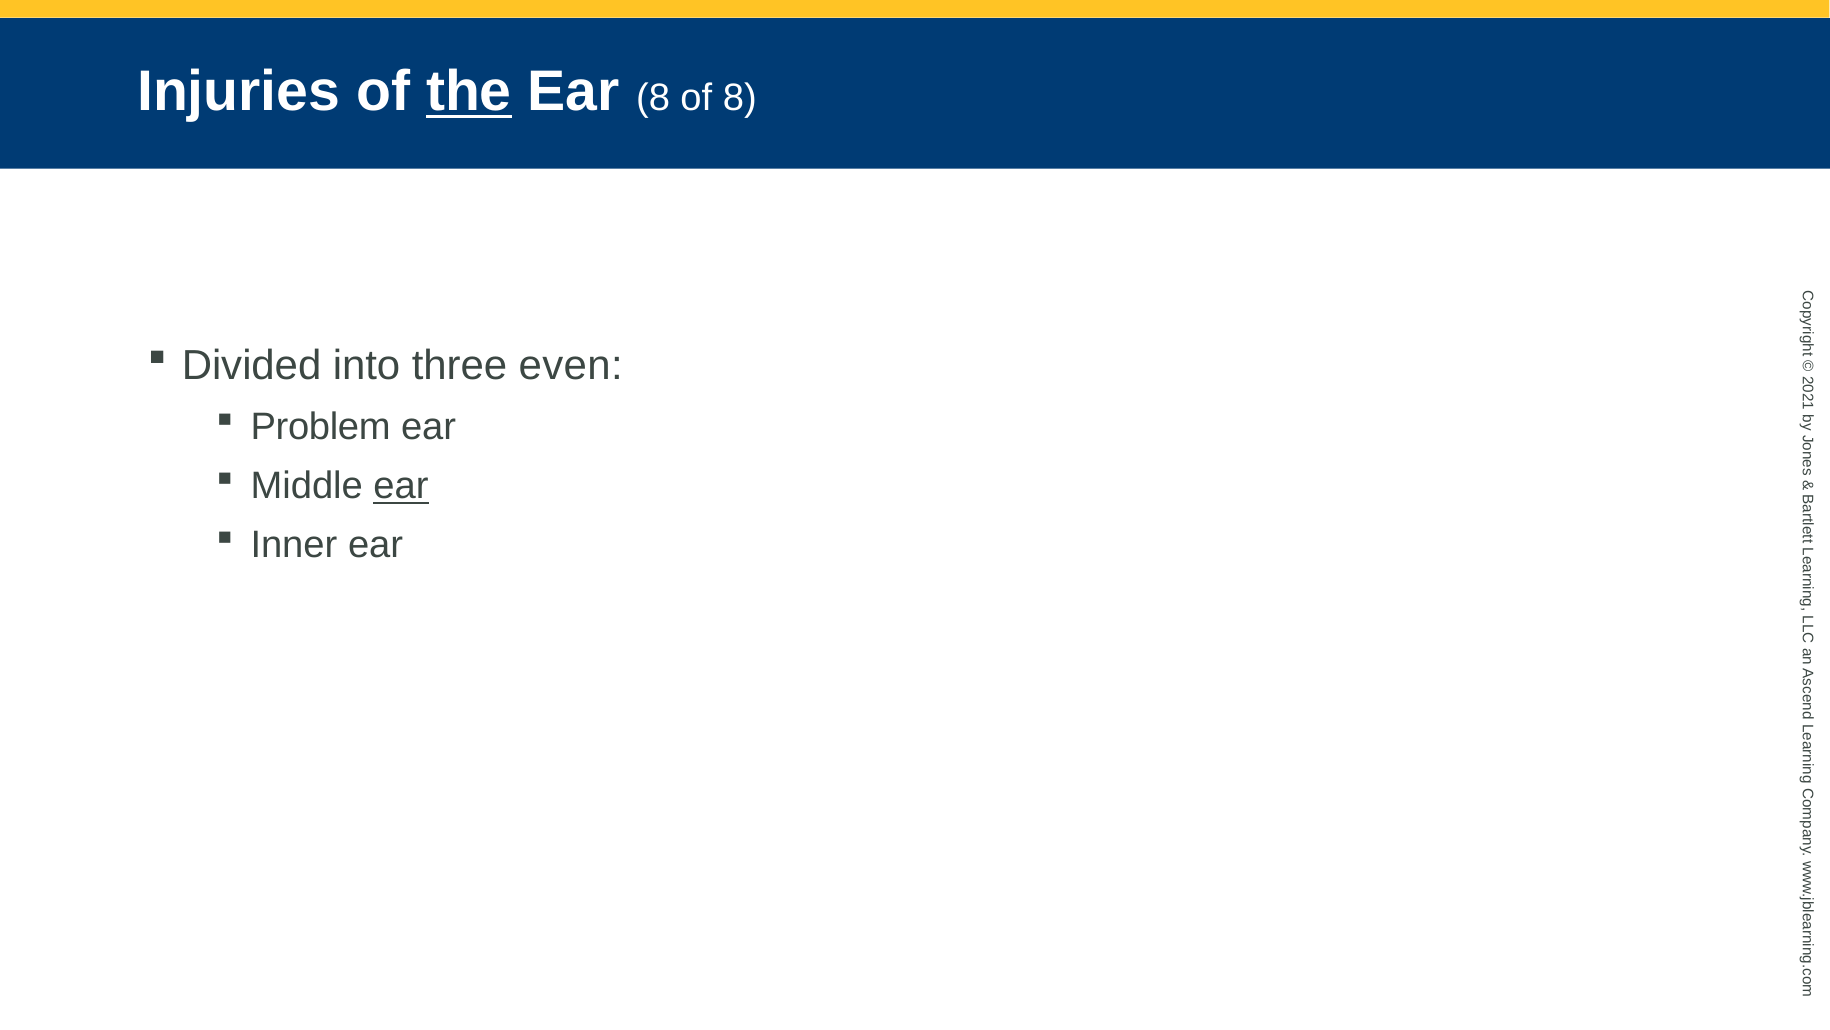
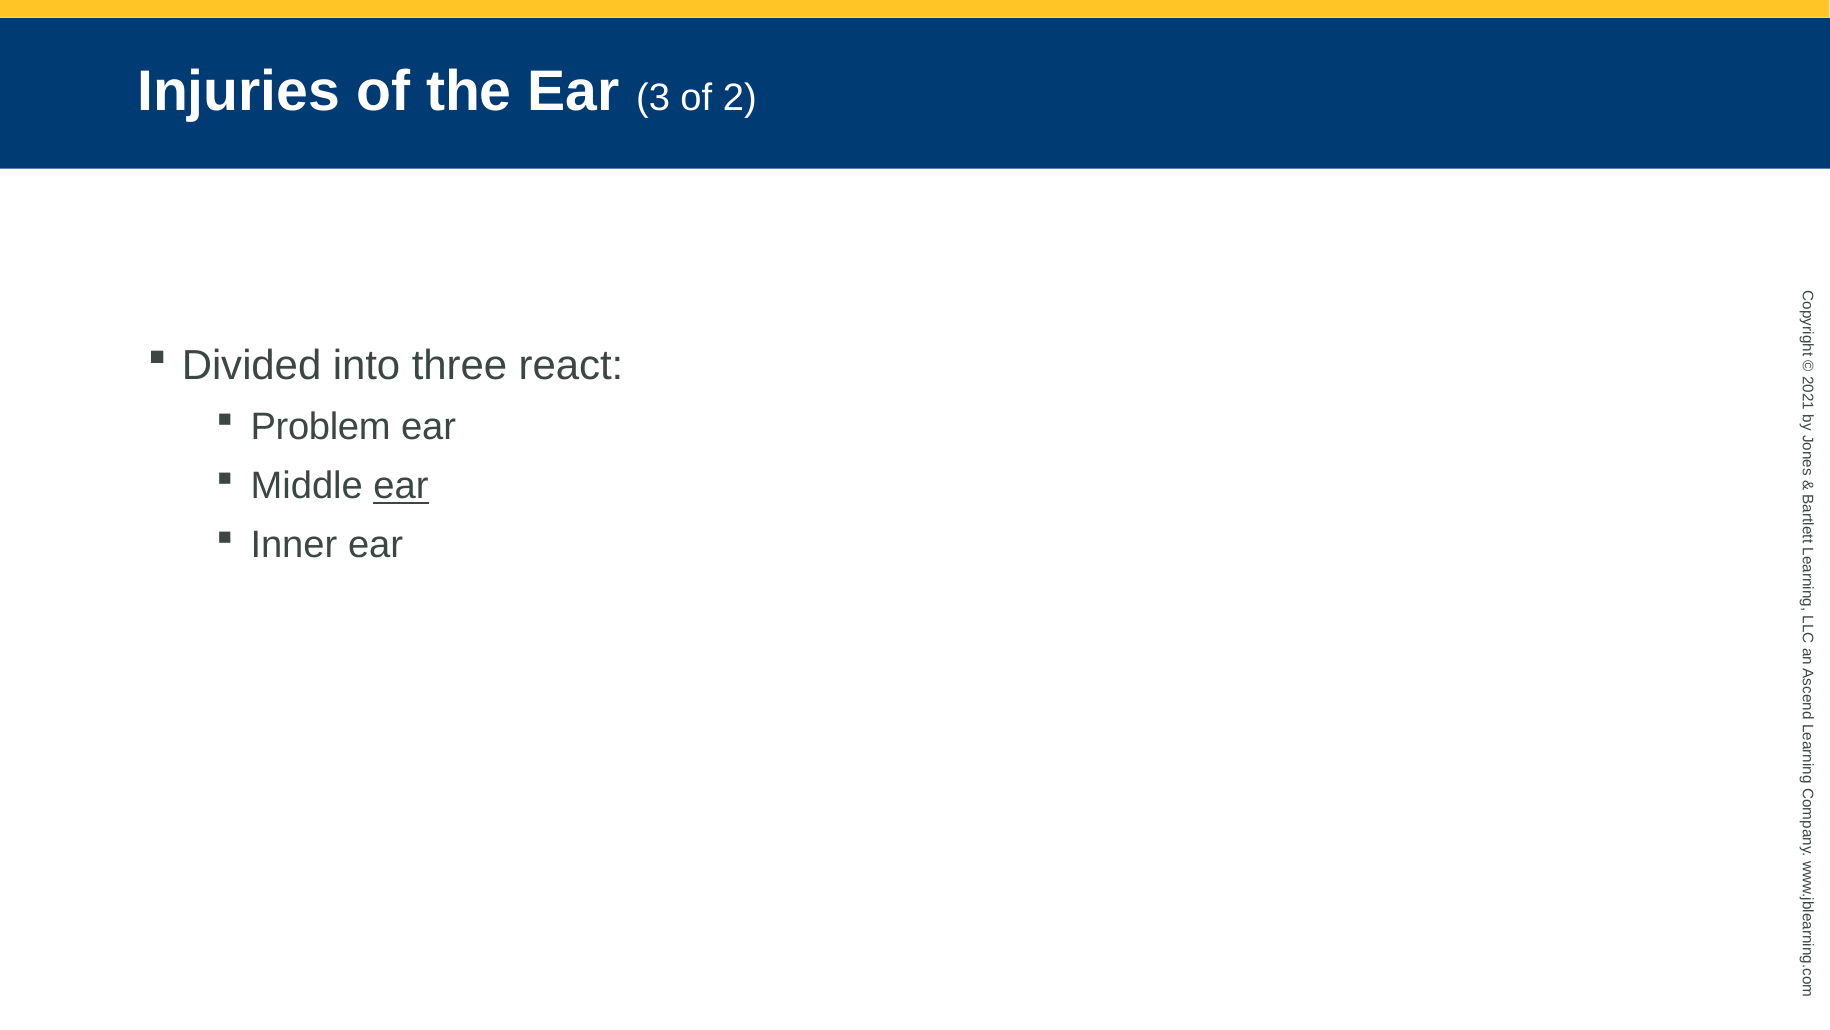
the underline: present -> none
Ear 8: 8 -> 3
of 8: 8 -> 2
even: even -> react
